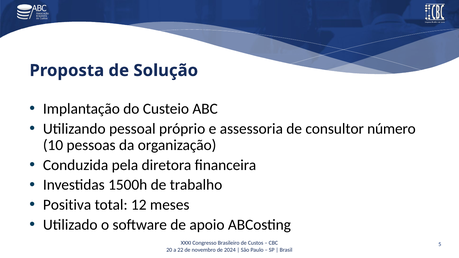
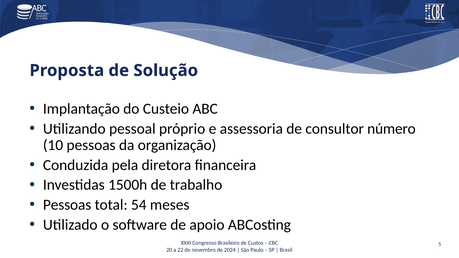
Positiva at (67, 205): Positiva -> Pessoas
12: 12 -> 54
